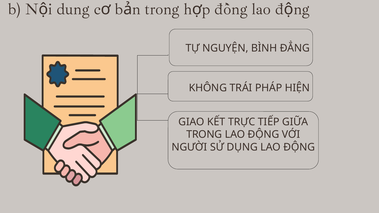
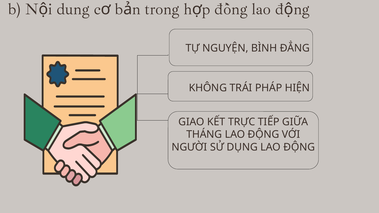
TRONG at (204, 135): TRONG -> THÁNG
